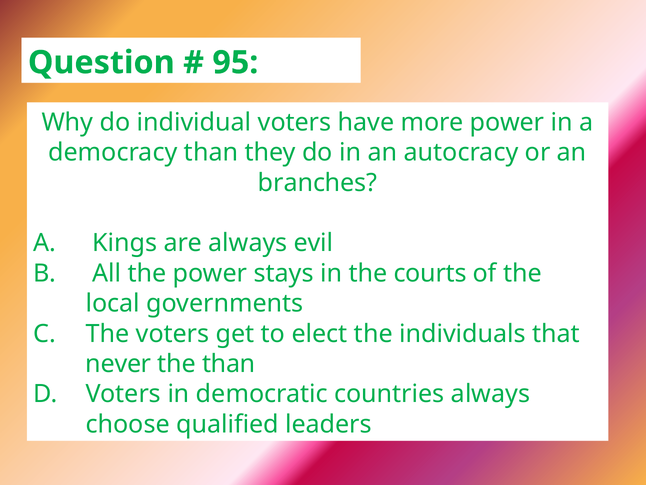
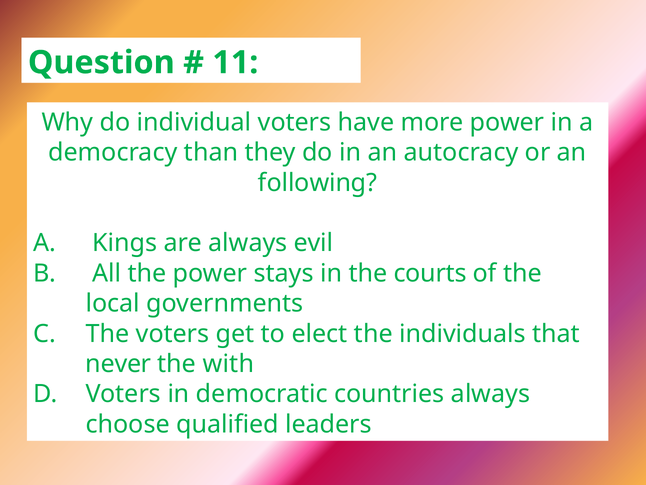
95: 95 -> 11
branches: branches -> following
the than: than -> with
